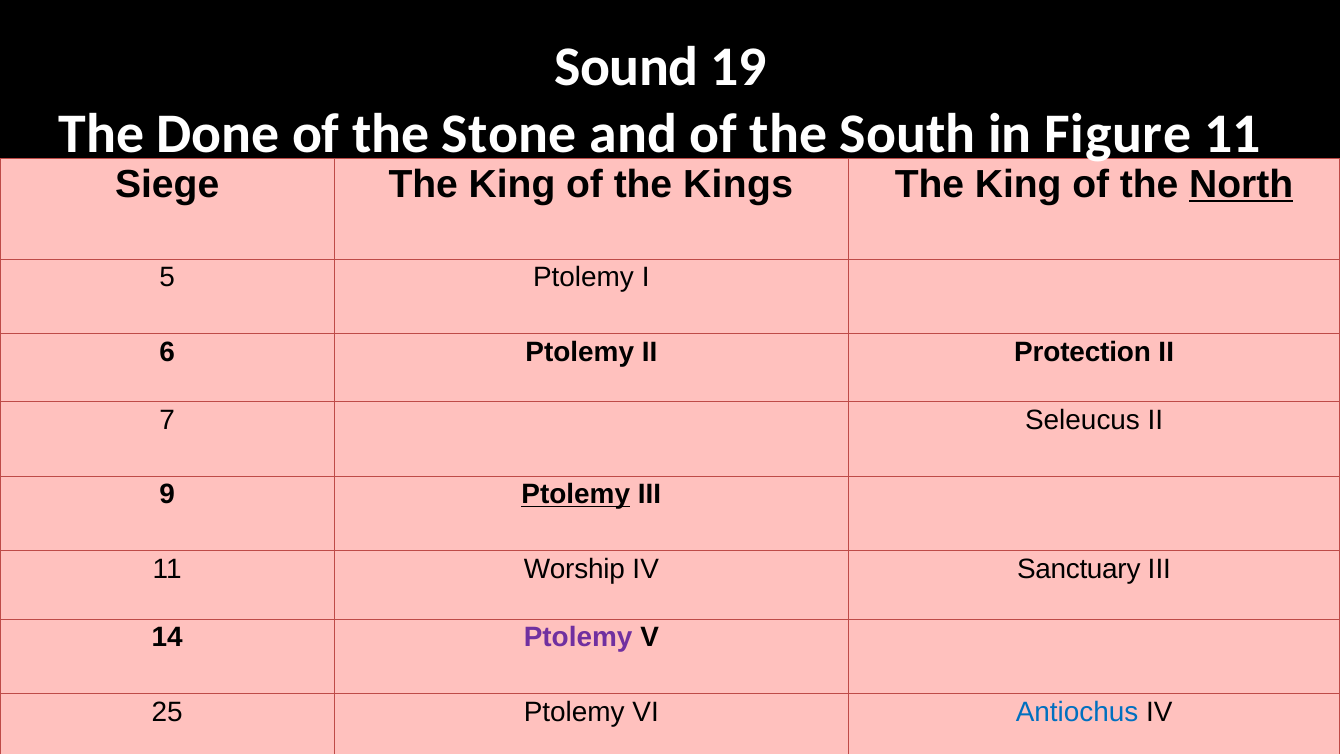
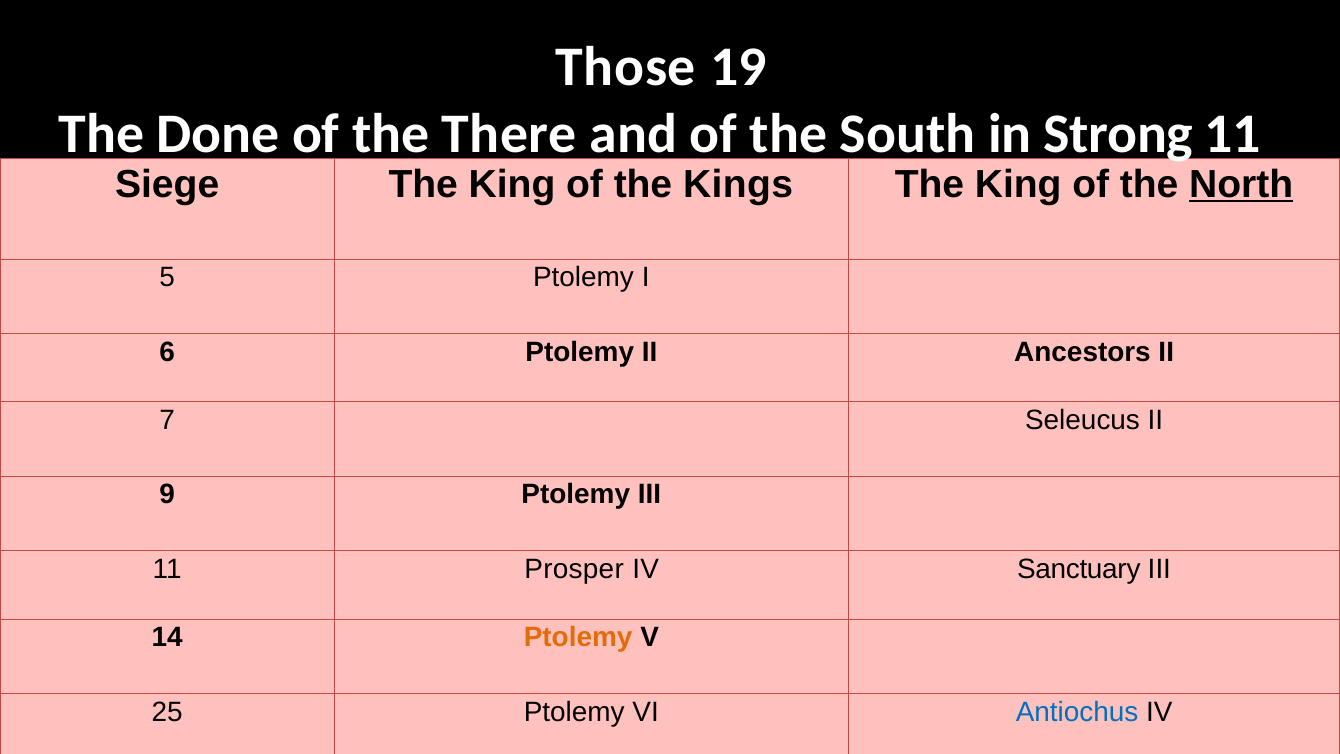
Sound: Sound -> Those
Stone: Stone -> There
Figure: Figure -> Strong
Protection: Protection -> Ancestors
Ptolemy at (576, 494) underline: present -> none
Worship: Worship -> Prosper
Ptolemy at (578, 637) colour: purple -> orange
